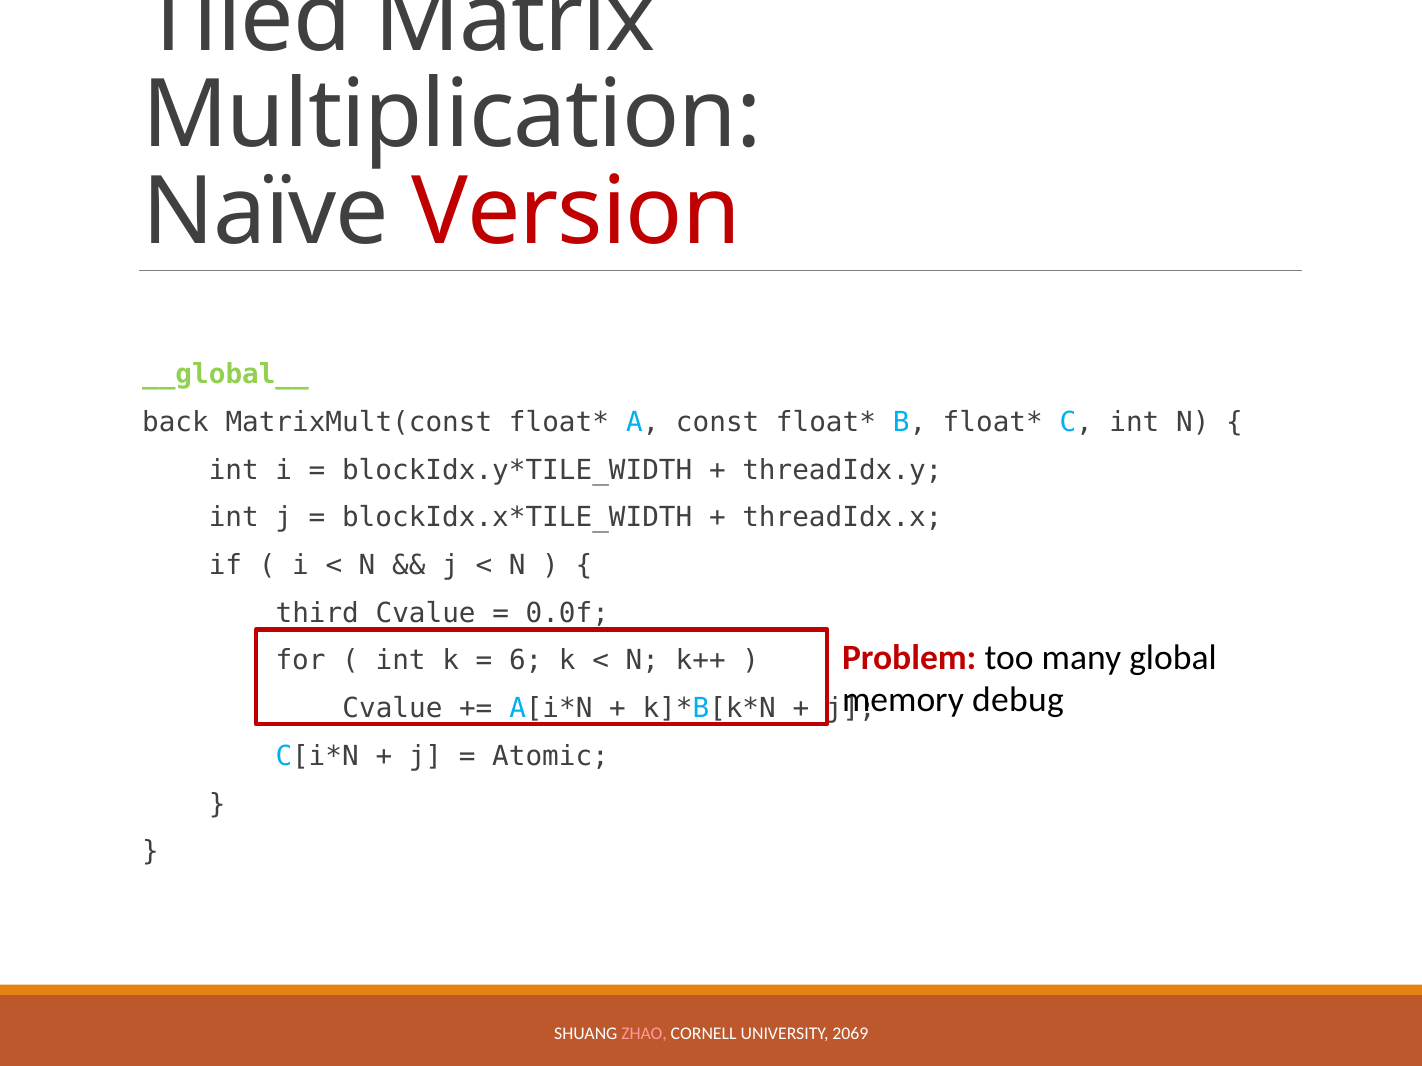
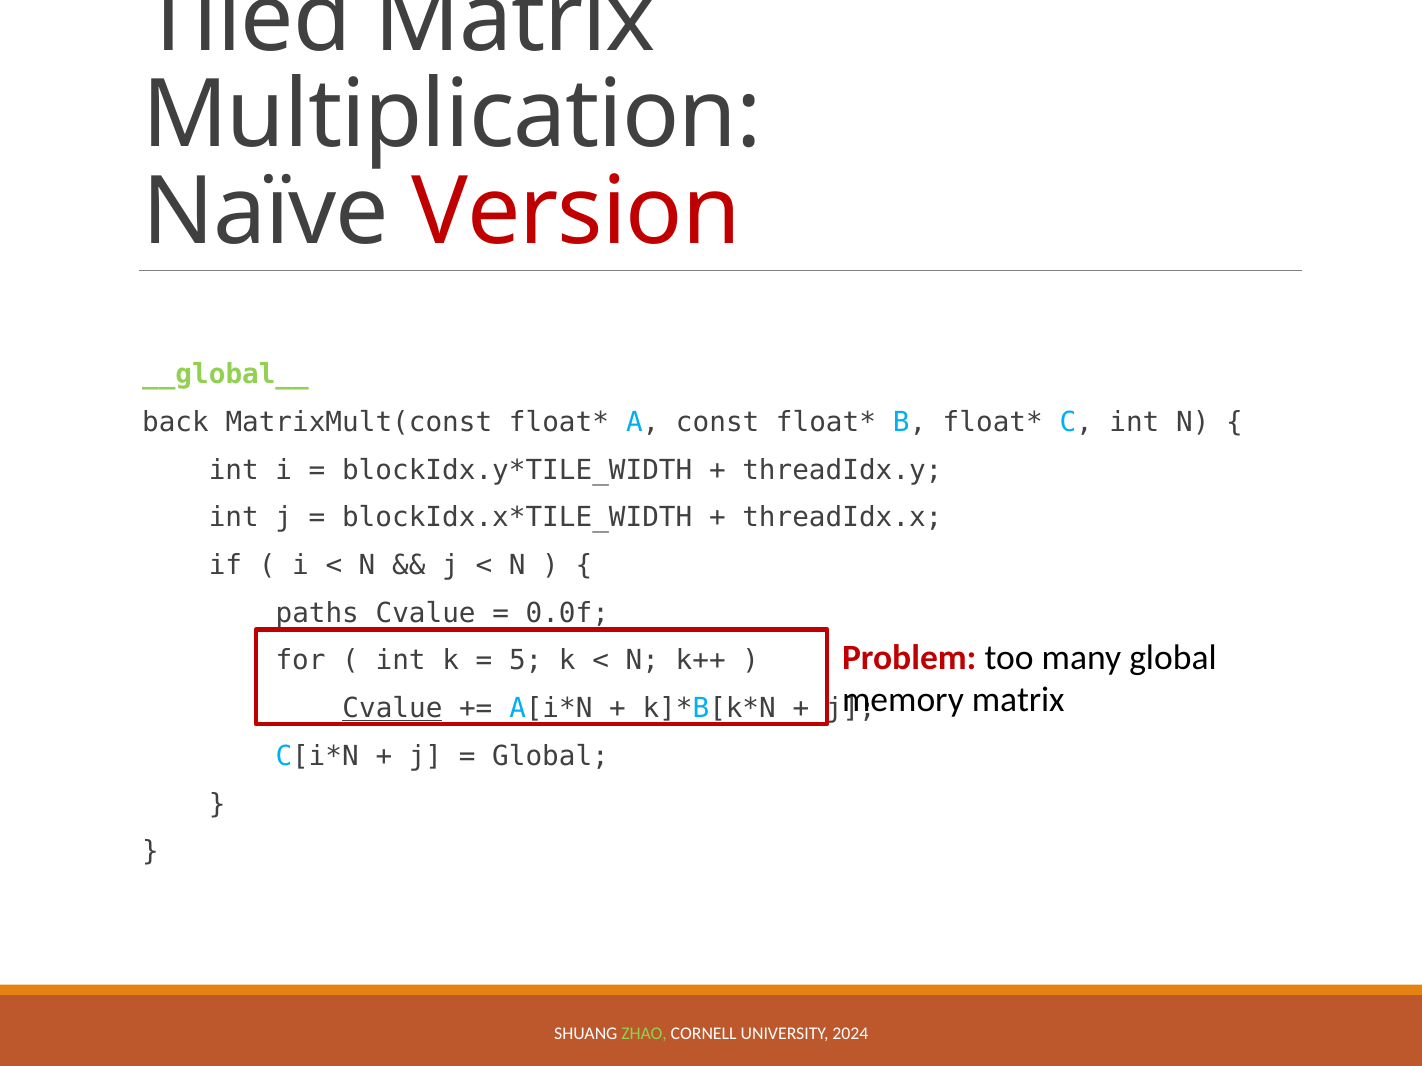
third: third -> paths
6: 6 -> 5
debug at (1018, 700): debug -> matrix
Cvalue at (392, 709) underline: none -> present
Atomic at (551, 757): Atomic -> Global
ZHAO colour: pink -> light green
2069: 2069 -> 2024
